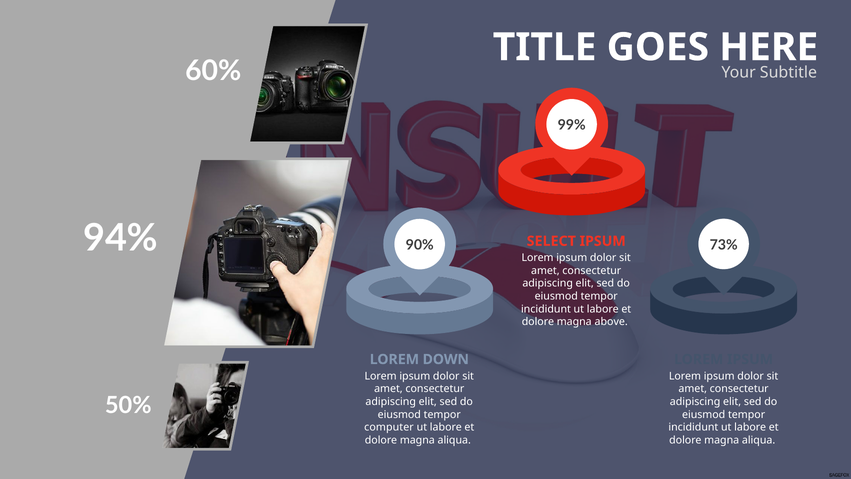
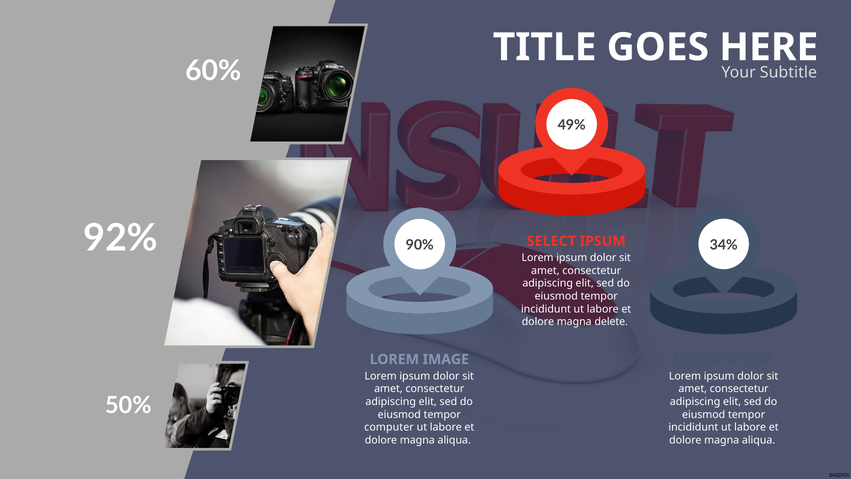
99%: 99% -> 49%
94%: 94% -> 92%
73%: 73% -> 34%
above: above -> delete
DOWN: DOWN -> IMAGE
